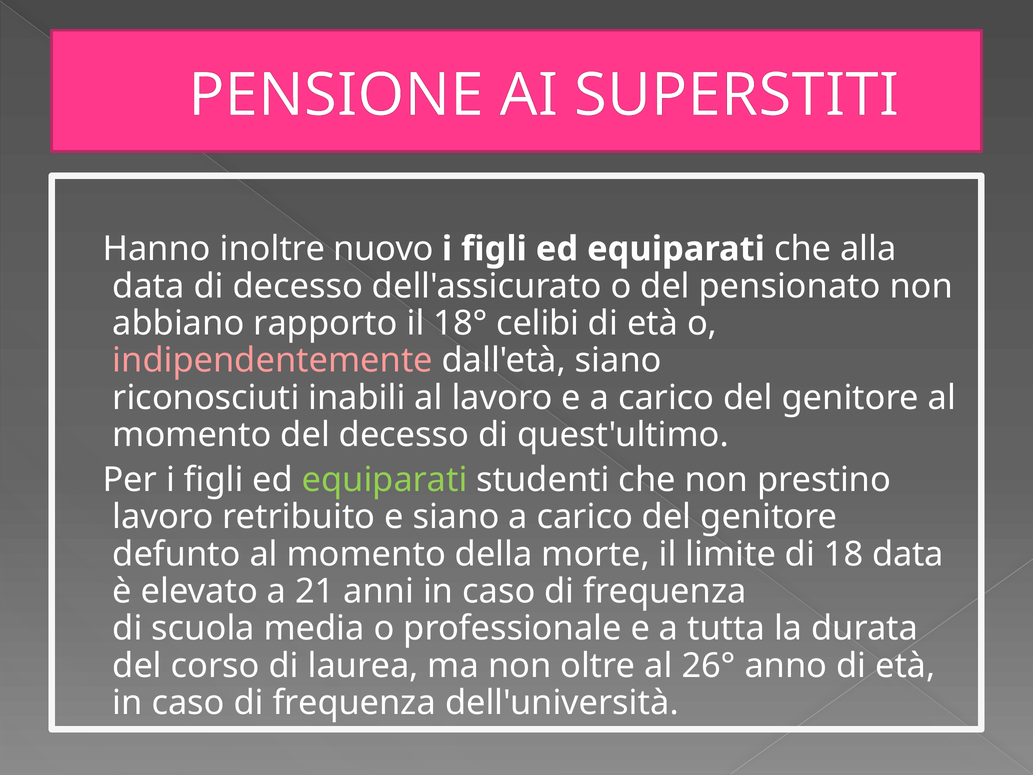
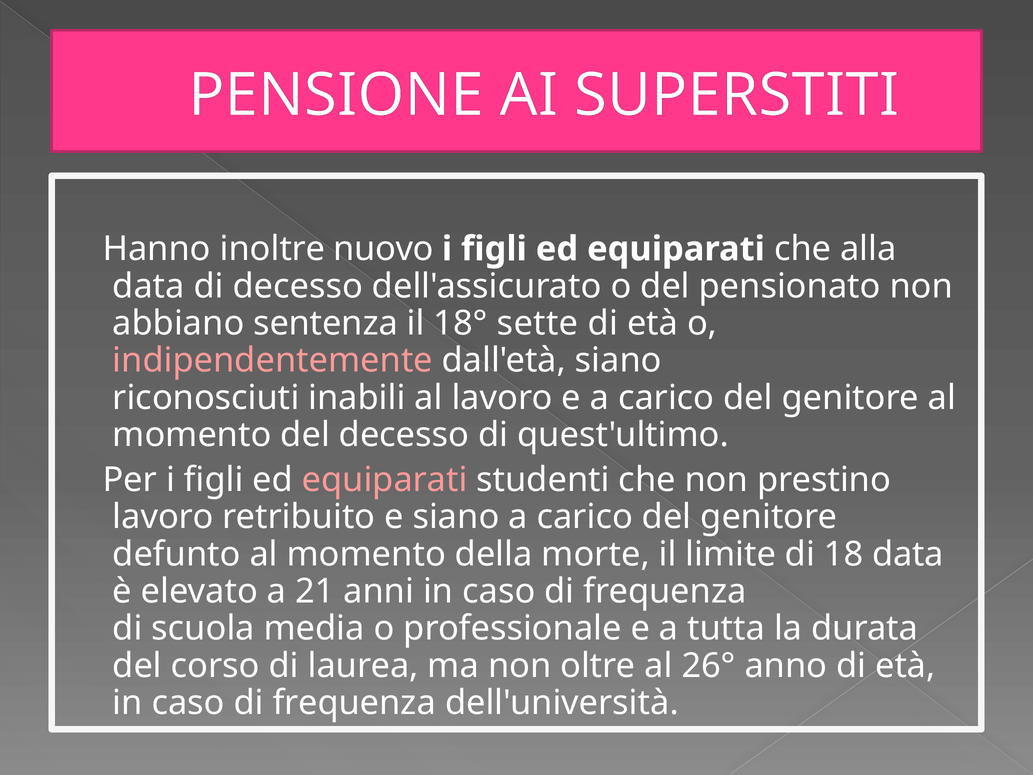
rapporto: rapporto -> sentenza
celibi: celibi -> sette
equiparati at (385, 480) colour: light green -> pink
